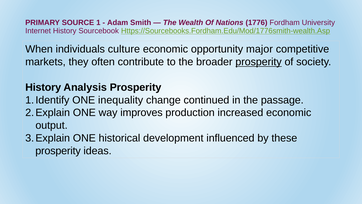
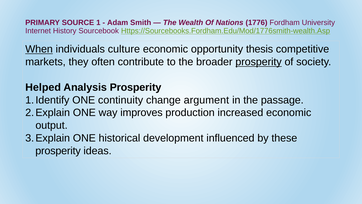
When underline: none -> present
major: major -> thesis
History at (43, 87): History -> Helped
inequality: inequality -> continuity
continued: continued -> argument
